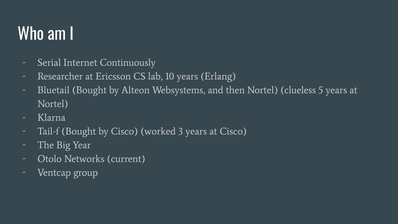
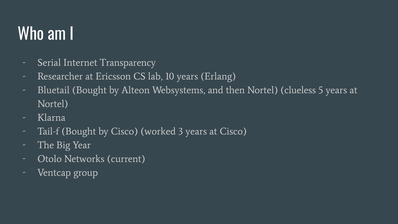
Continuously: Continuously -> Transparency
